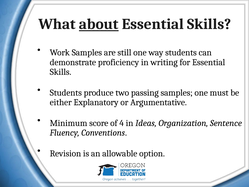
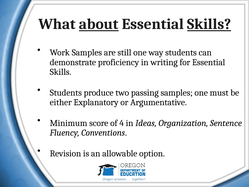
Skills at (209, 24) underline: none -> present
